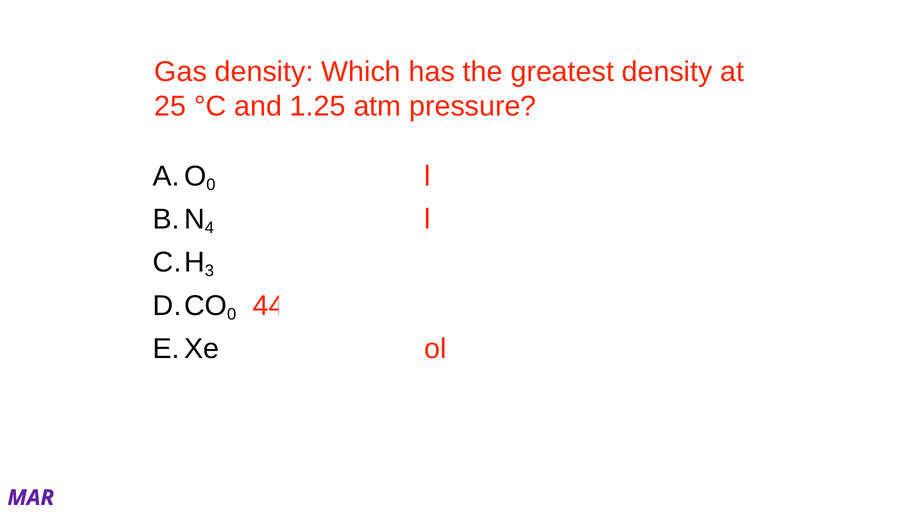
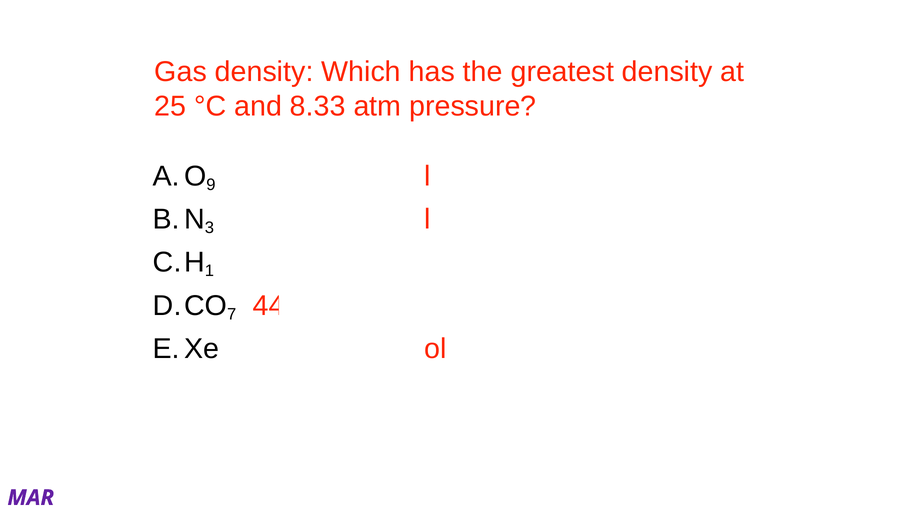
1.25: 1.25 -> 8.33
0 at (211, 185): 0 -> 9
4: 4 -> 3
3: 3 -> 1
0 at (232, 314): 0 -> 7
